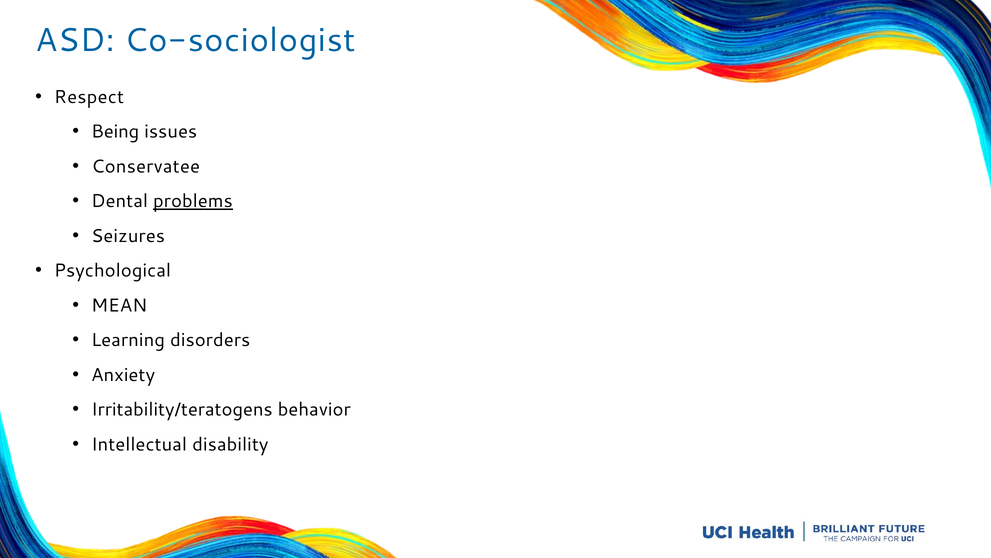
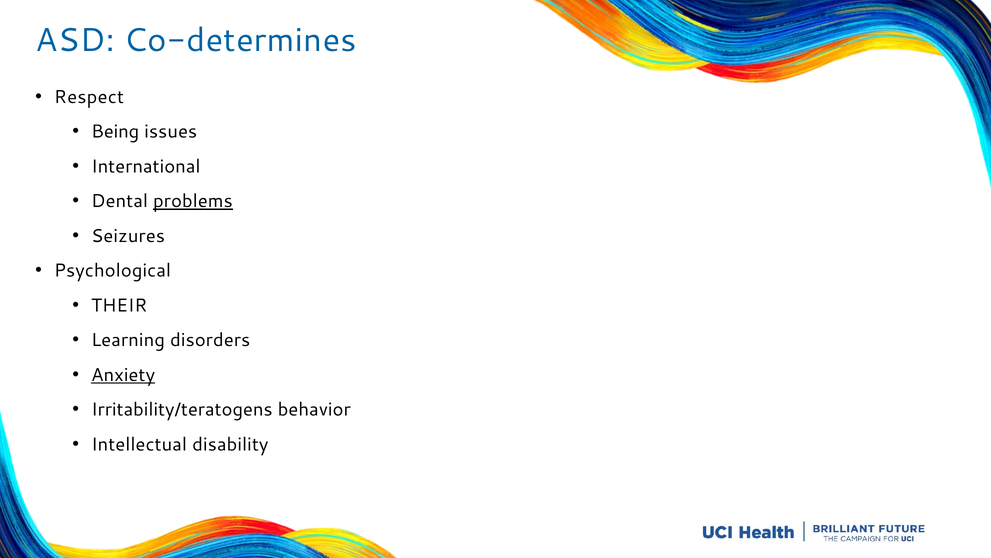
Co-sociologist: Co-sociologist -> Co-determines
Conservatee: Conservatee -> International
MEAN: MEAN -> THEIR
Anxiety underline: none -> present
